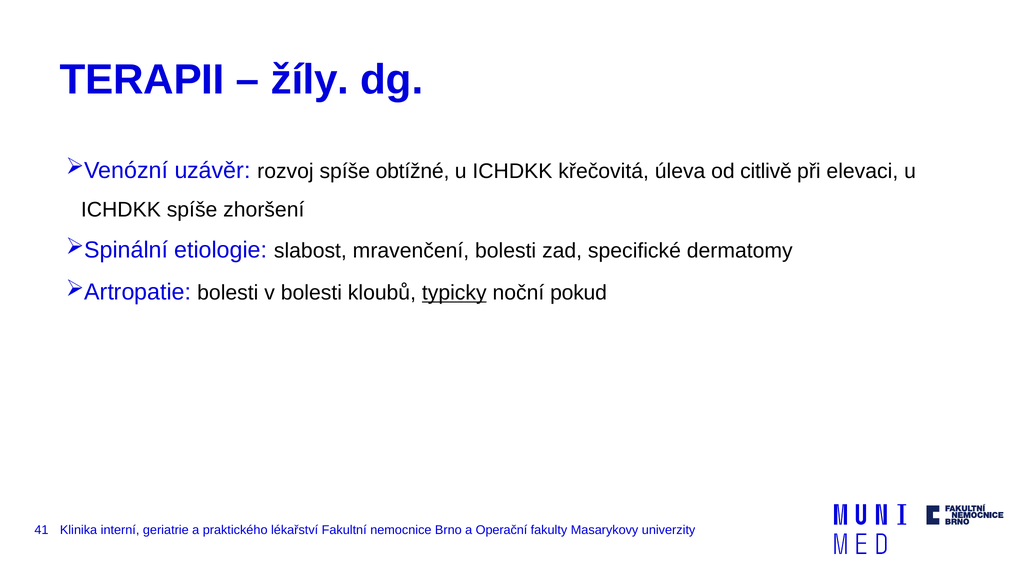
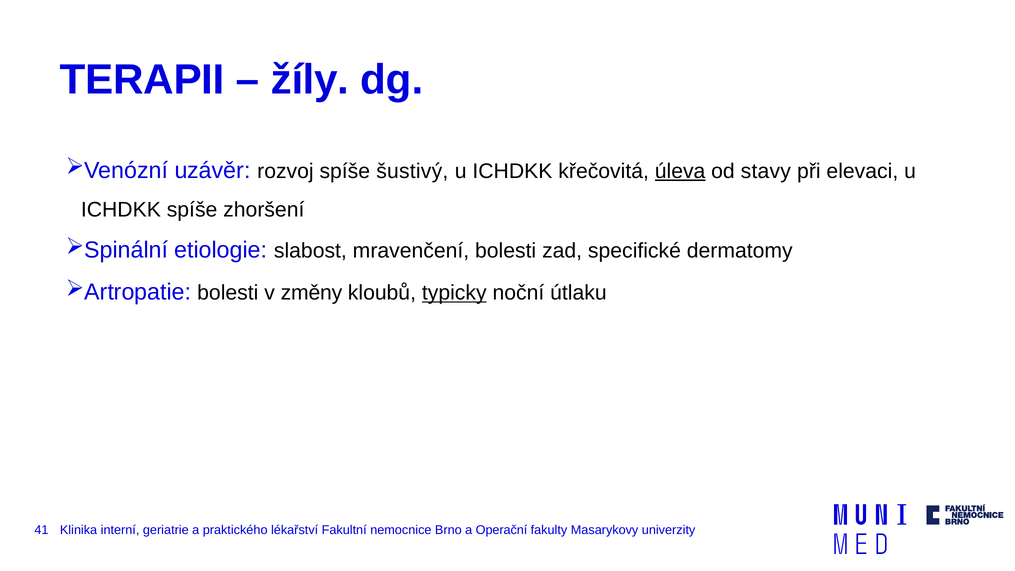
obtížné: obtížné -> šustivý
úleva underline: none -> present
citlivě: citlivě -> stavy
v bolesti: bolesti -> změny
pokud: pokud -> útlaku
